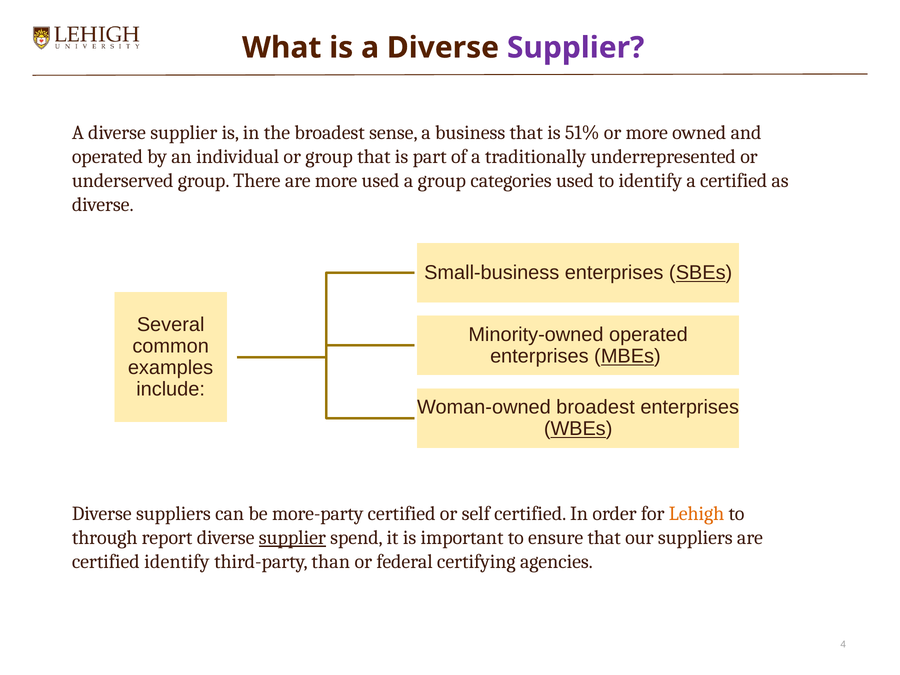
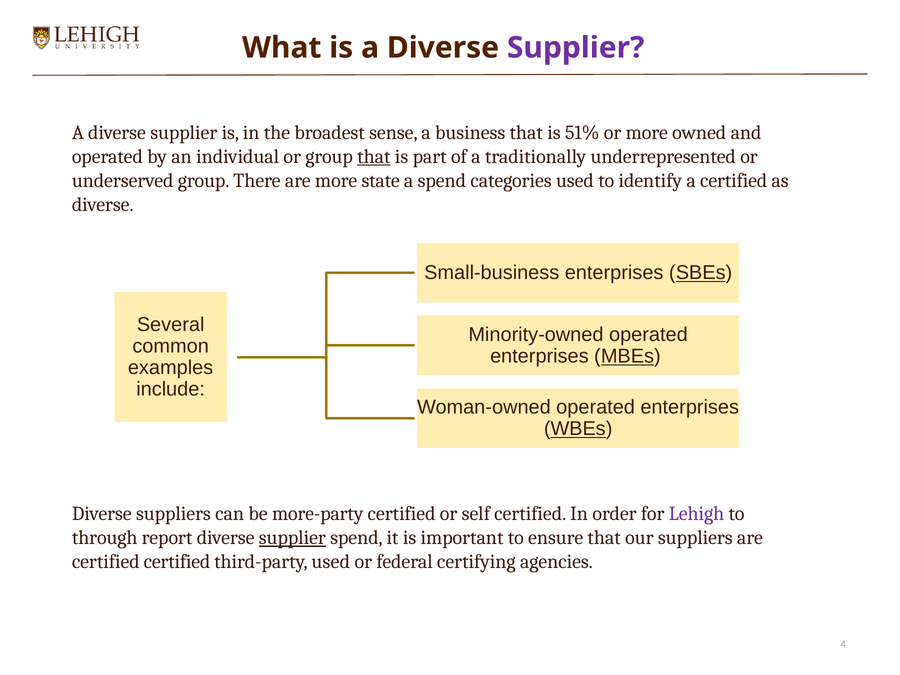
that at (374, 156) underline: none -> present
more used: used -> state
a group: group -> spend
broadest at (596, 407): broadest -> operated
Lehigh colour: orange -> purple
certified identify: identify -> certified
third-party than: than -> used
